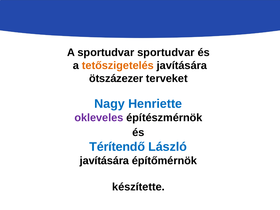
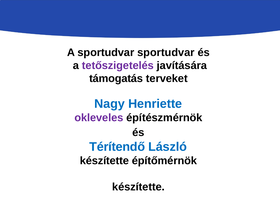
tetőszigetelés colour: orange -> purple
ötszázezer: ötszázezer -> támogatás
javítására at (104, 161): javítására -> készítette
